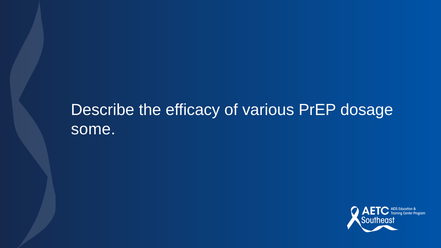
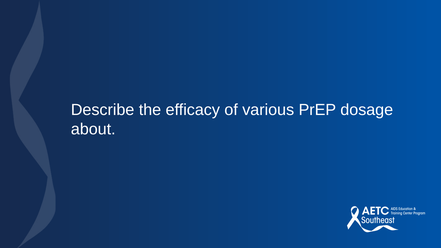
some: some -> about
